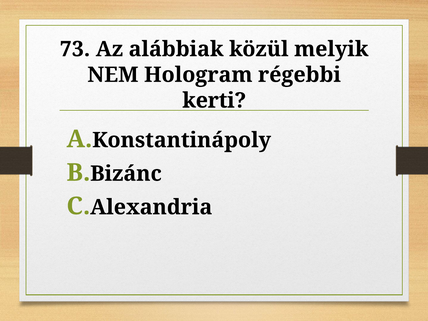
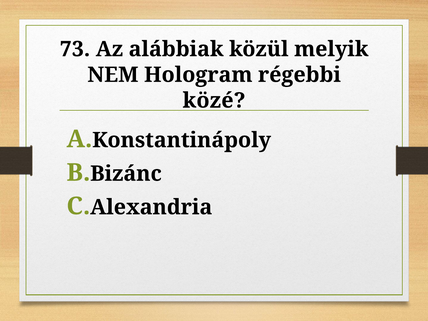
kerti: kerti -> közé
